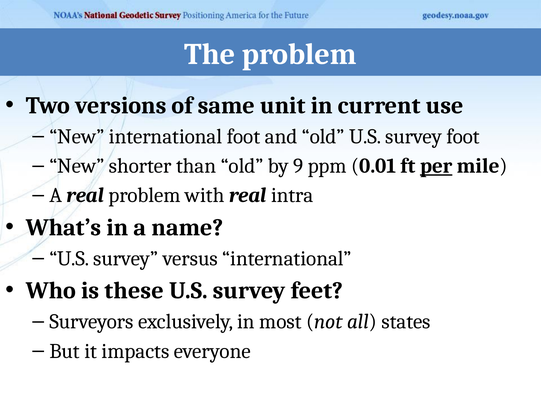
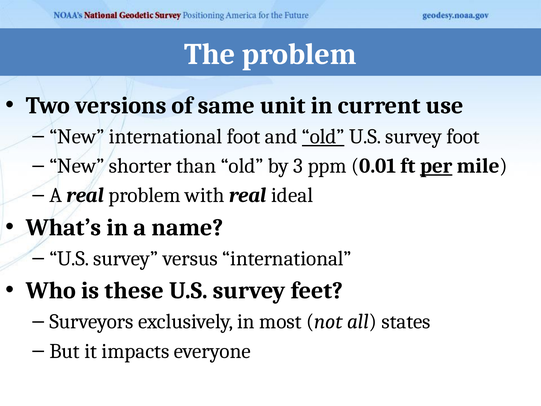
old at (323, 136) underline: none -> present
9: 9 -> 3
intra: intra -> ideal
